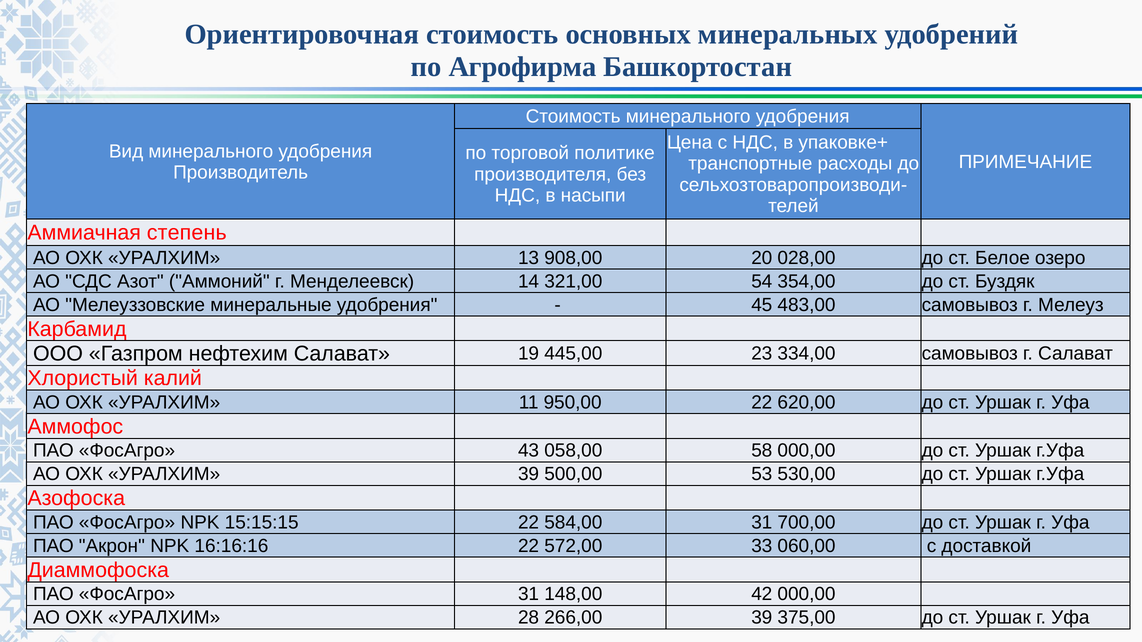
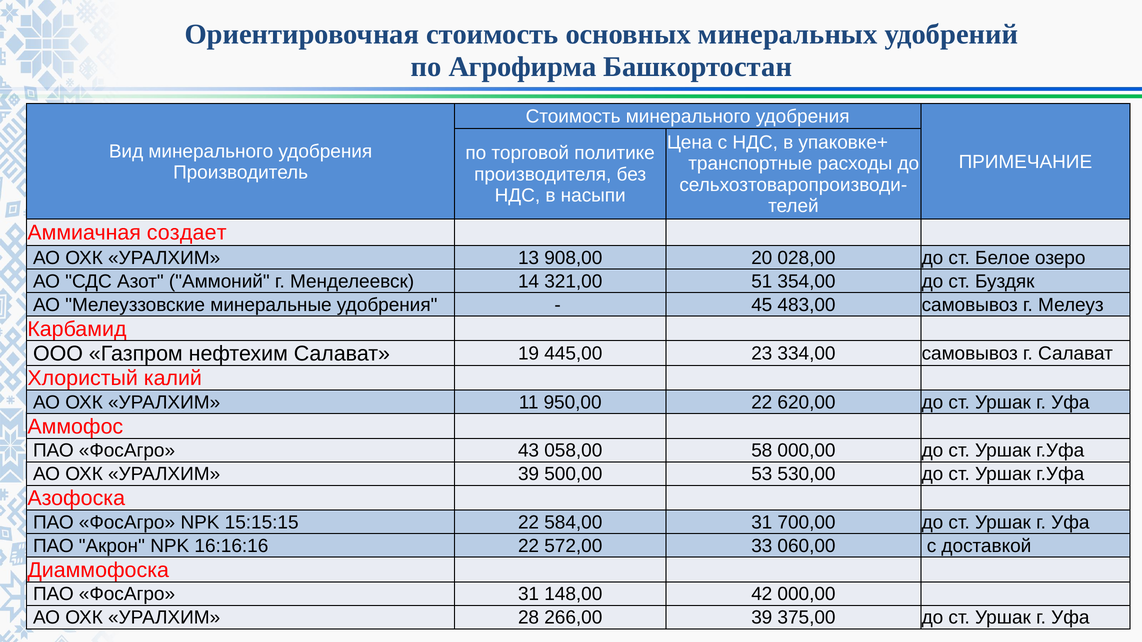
степень: степень -> создает
54: 54 -> 51
